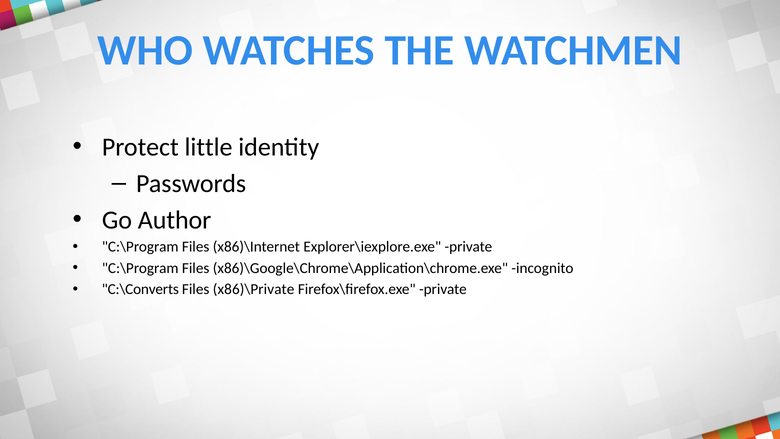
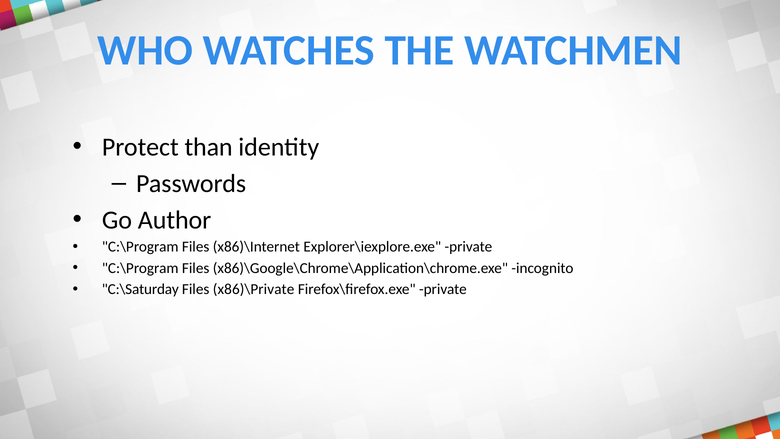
little: little -> than
C:\Converts: C:\Converts -> C:\Saturday
